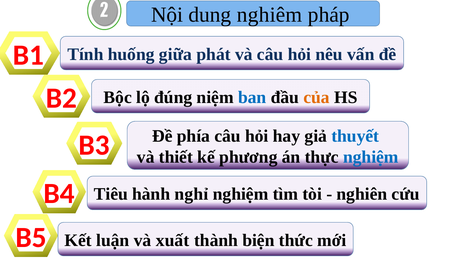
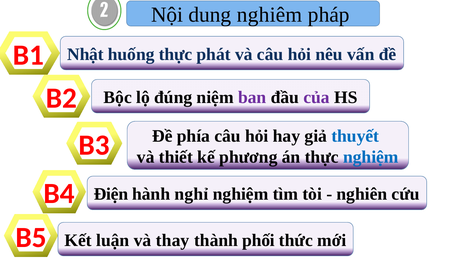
Tính: Tính -> Nhật
huống giữa: giữa -> thực
ban colour: blue -> purple
của colour: orange -> purple
Tiêu: Tiêu -> Điện
xuất: xuất -> thay
biện: biện -> phối
